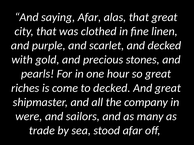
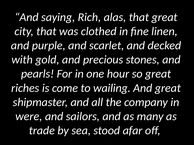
saying Afar: Afar -> Rich
to decked: decked -> wailing
